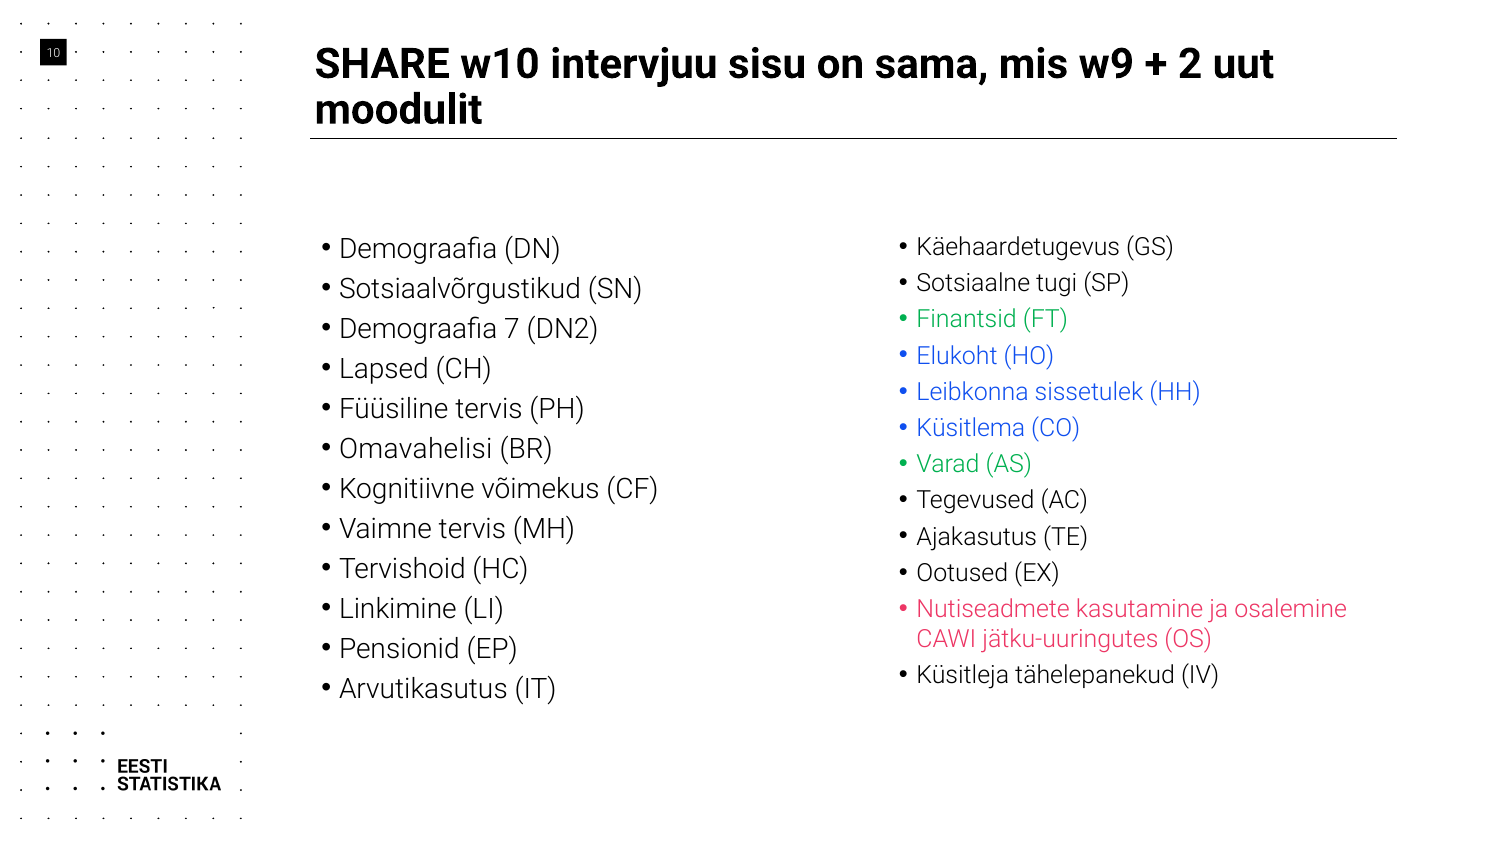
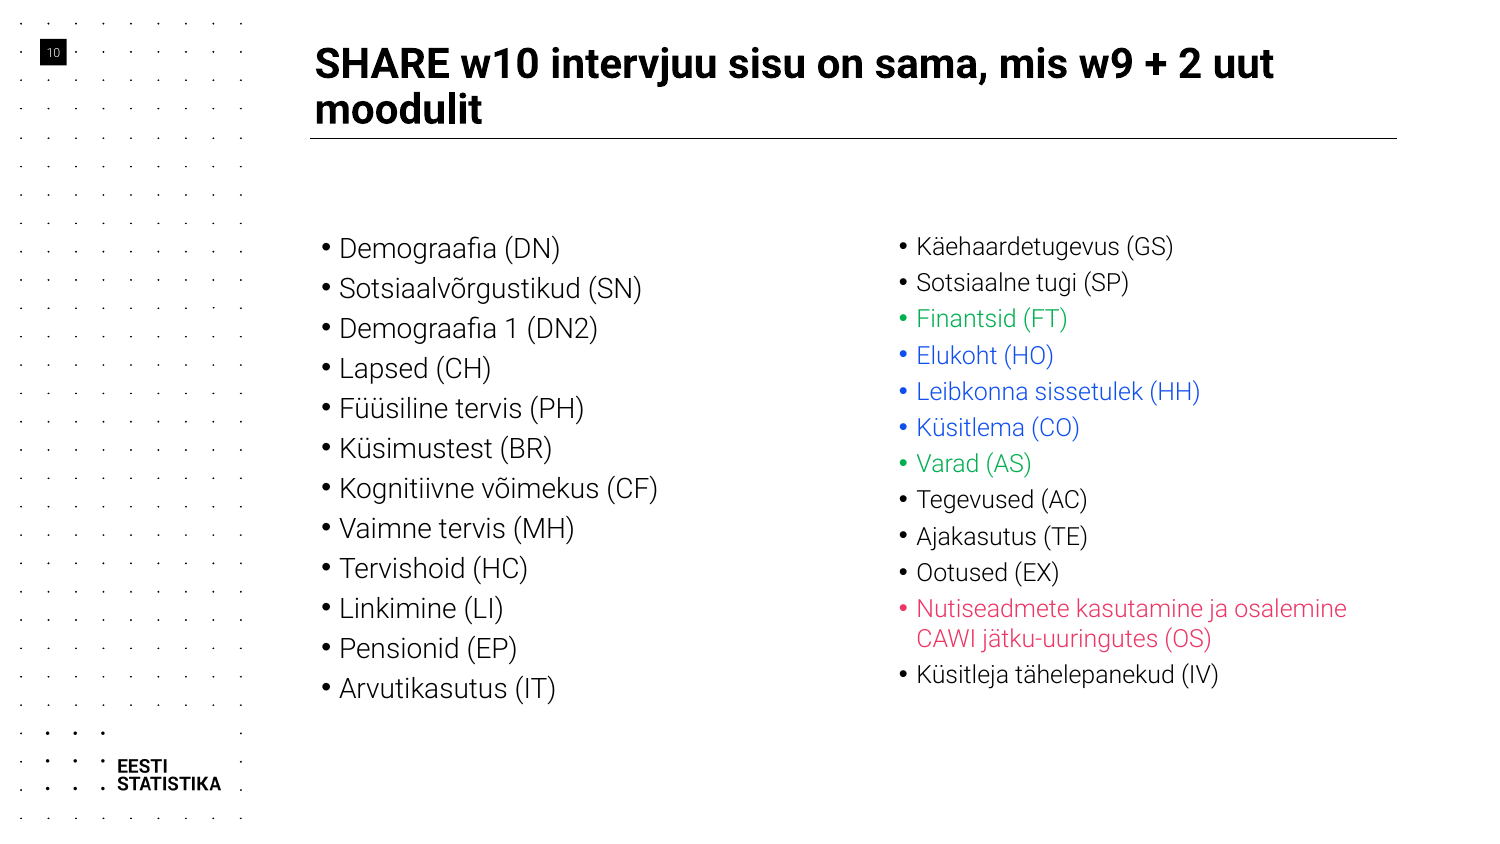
7: 7 -> 1
Omavahelisi: Omavahelisi -> Küsimustest
